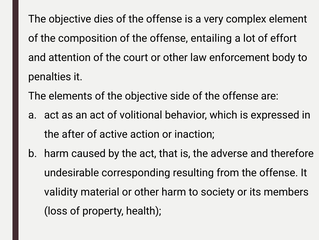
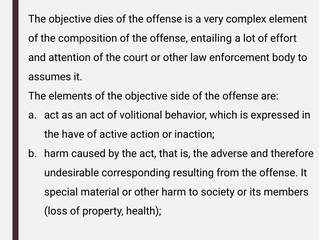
penalties: penalties -> assumes
after: after -> have
validity: validity -> special
